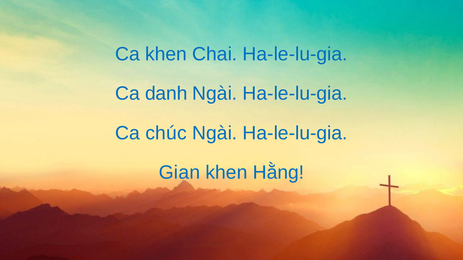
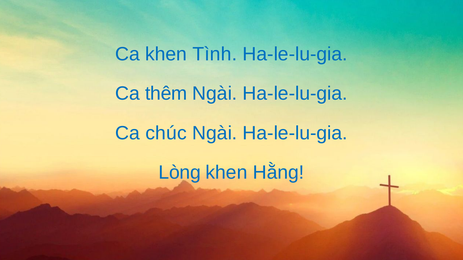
Chai: Chai -> Tình
danh: danh -> thêm
Gian: Gian -> Lòng
